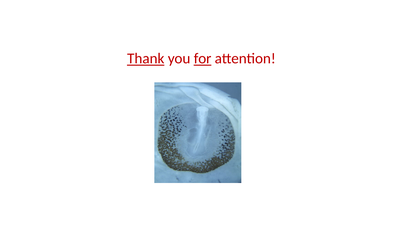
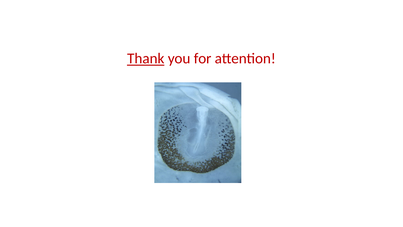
for underline: present -> none
